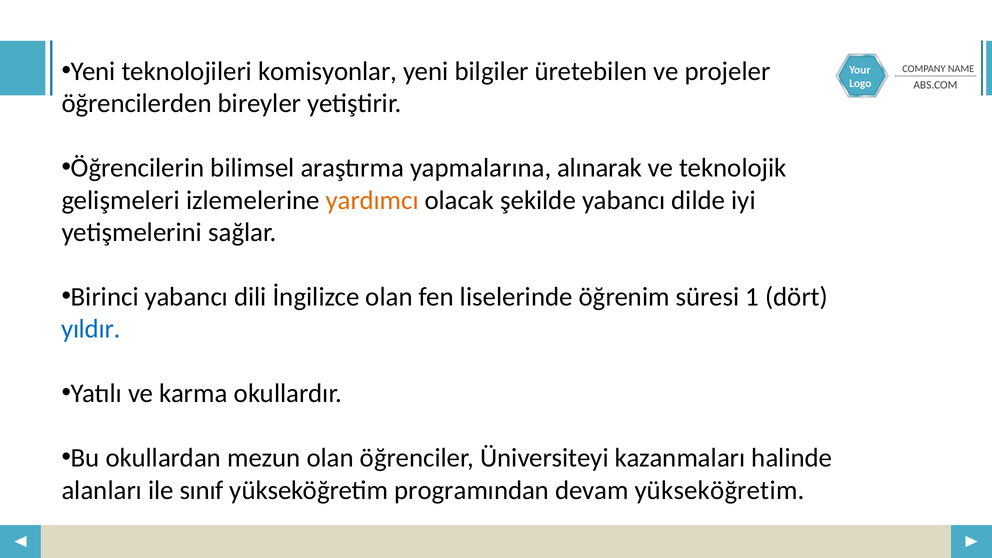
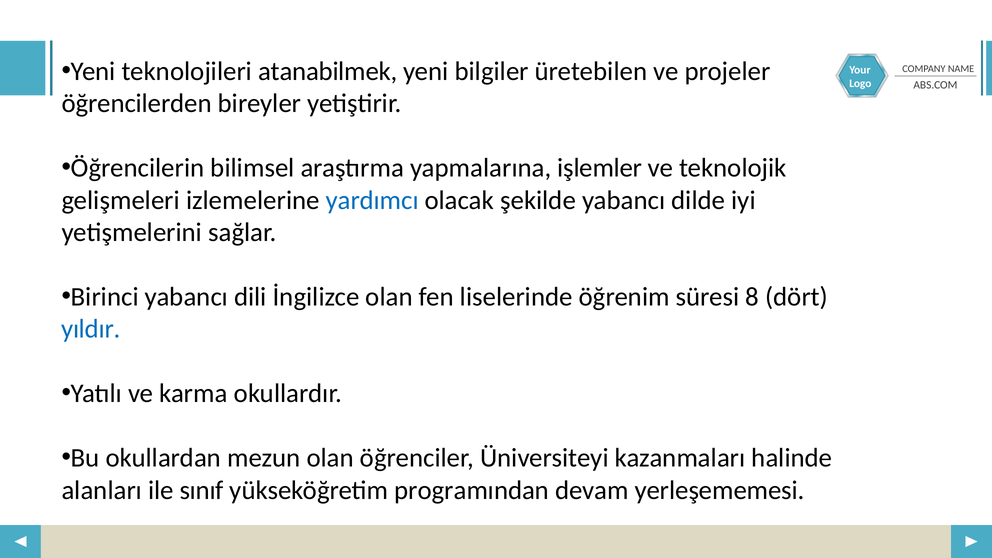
komisyonlar: komisyonlar -> atanabilmek
alınarak: alınarak -> işlemler
yardımcı colour: orange -> blue
1: 1 -> 8
devam yükseköğretim: yükseköğretim -> yerleşememesi
